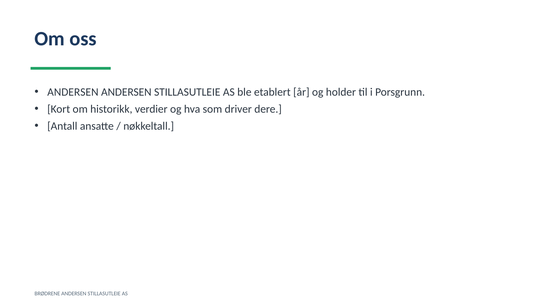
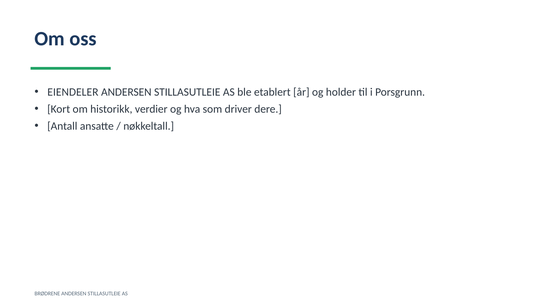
ANDERSEN at (73, 92): ANDERSEN -> EIENDELER
